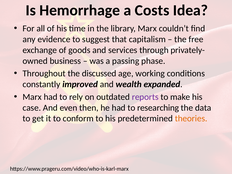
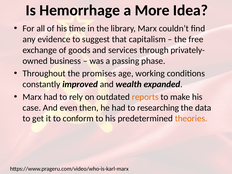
Costs: Costs -> More
discussed: discussed -> promises
reports colour: purple -> orange
